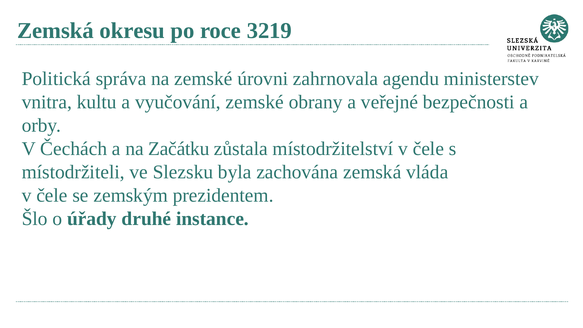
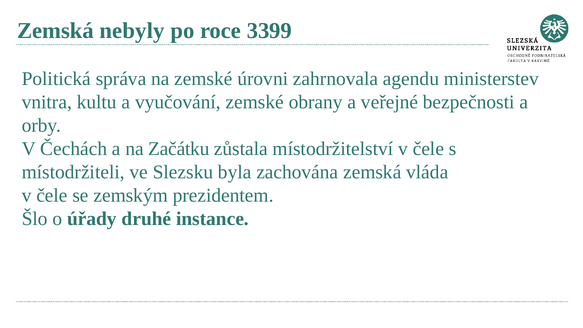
okresu: okresu -> nebyly
3219: 3219 -> 3399
